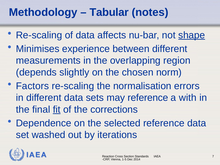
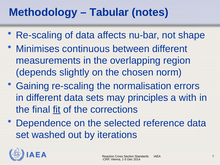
shape underline: present -> none
experience: experience -> continuous
Factors: Factors -> Gaining
may reference: reference -> principles
